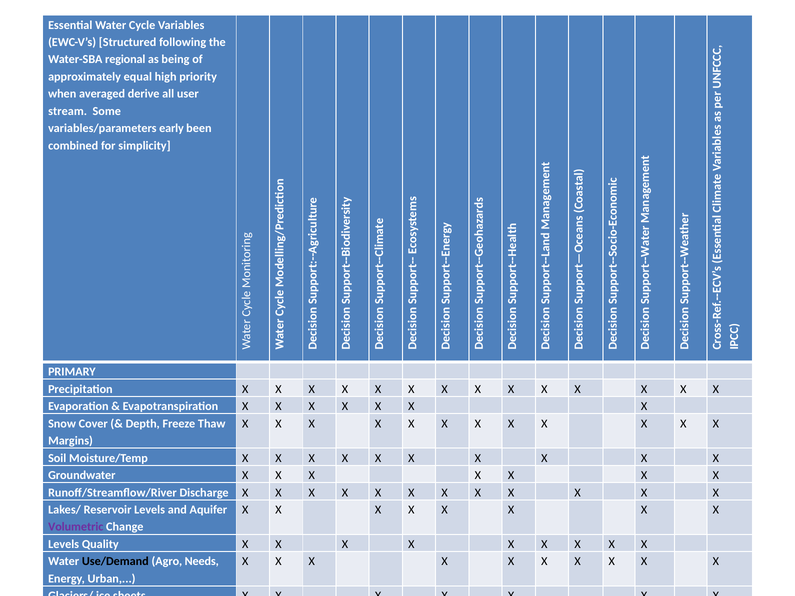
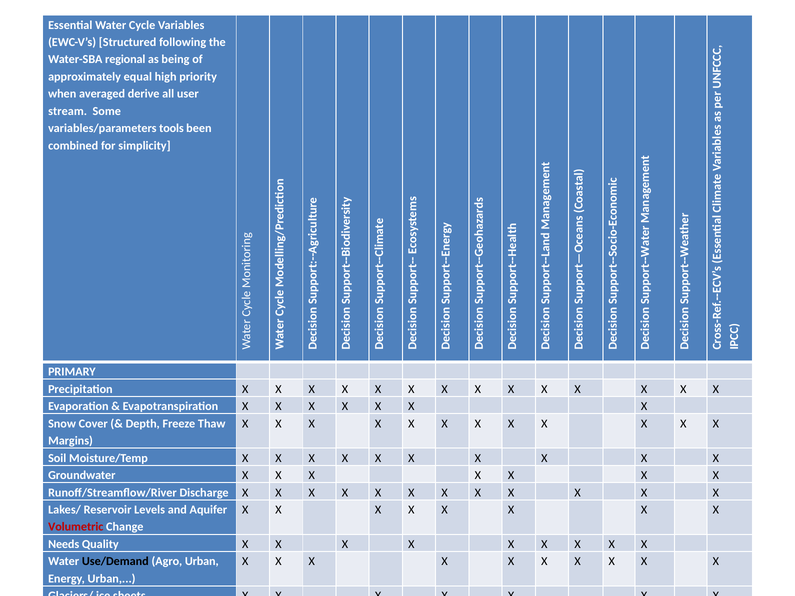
early: early -> tools
Volumetric colour: purple -> red
Levels at (64, 544): Levels -> Needs
Agro Needs: Needs -> Urban
